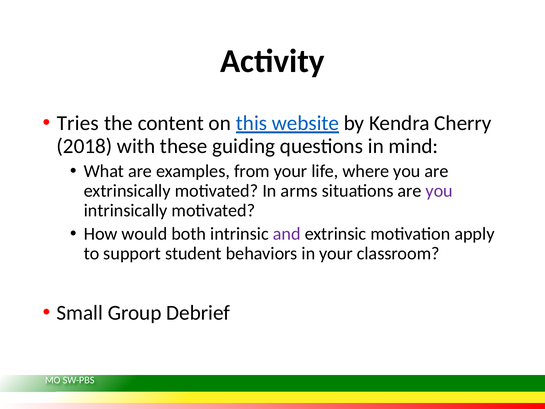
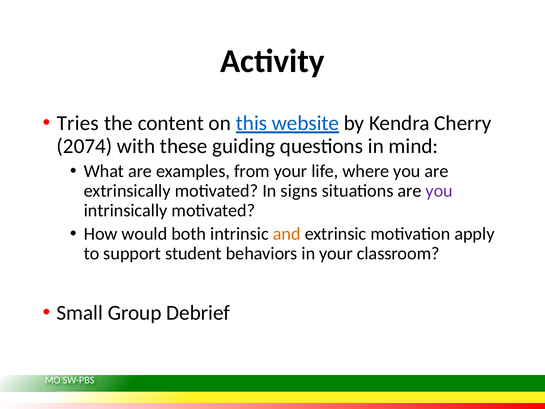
2018: 2018 -> 2074
arms: arms -> signs
and colour: purple -> orange
